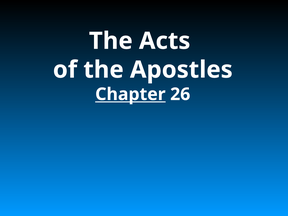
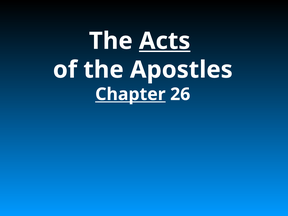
Acts underline: none -> present
